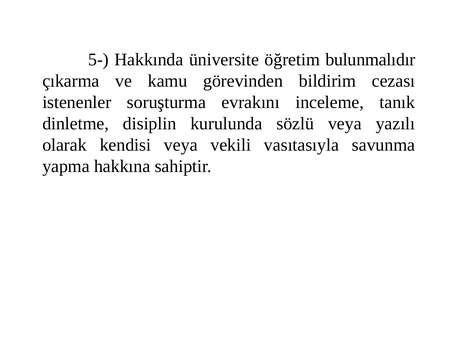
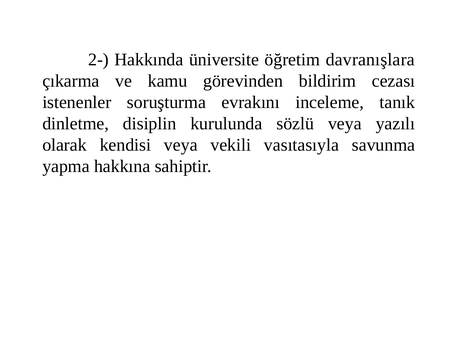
5-: 5- -> 2-
bulunmalıdır: bulunmalıdır -> davranışlara
